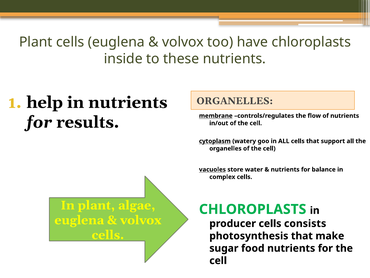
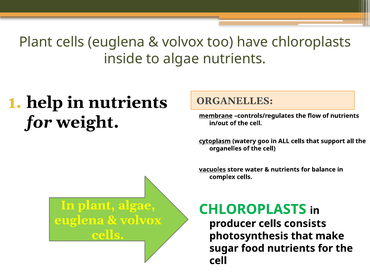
to these: these -> algae
results: results -> weight
